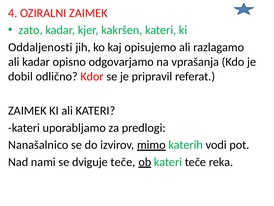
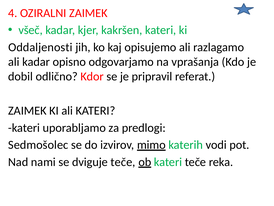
zato: zato -> všeč
Nanašalnico: Nanašalnico -> Sedmošolec
